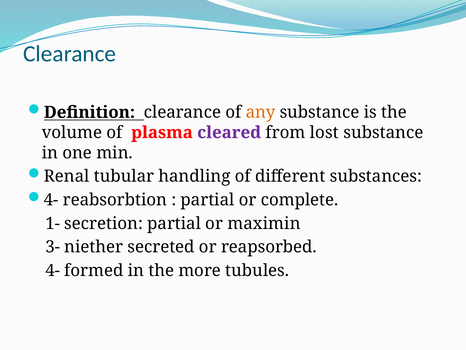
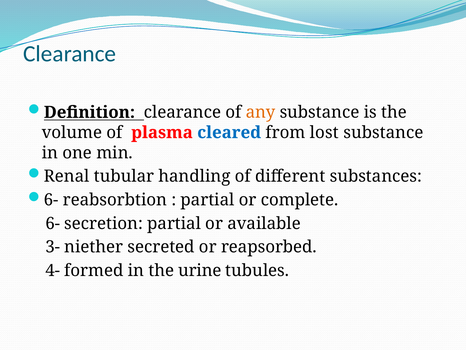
cleared colour: purple -> blue
4- at (51, 200): 4- -> 6-
1- at (53, 223): 1- -> 6-
maximin: maximin -> available
more: more -> urine
